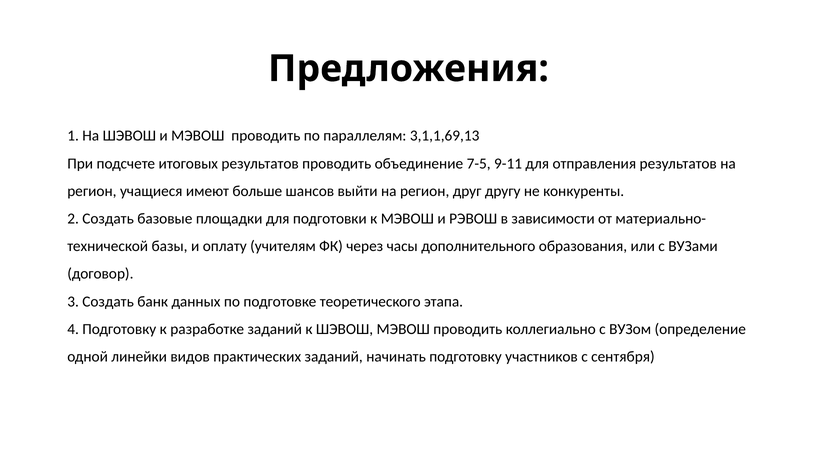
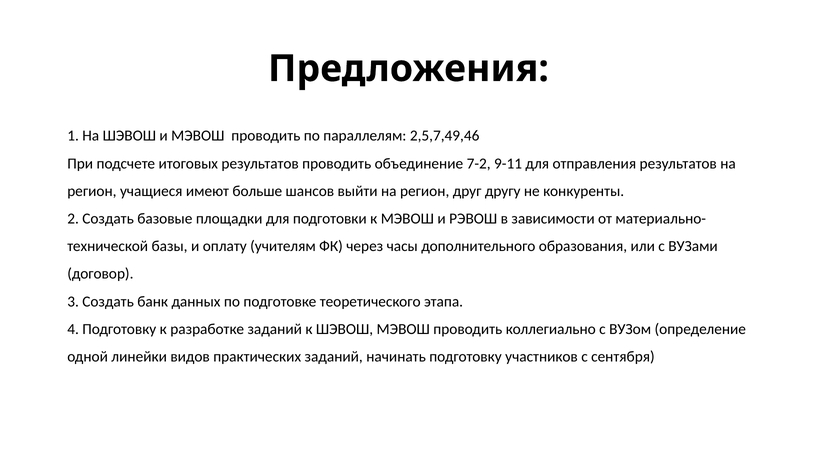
3,1,1,69,13: 3,1,1,69,13 -> 2,5,7,49,46
7-5: 7-5 -> 7-2
